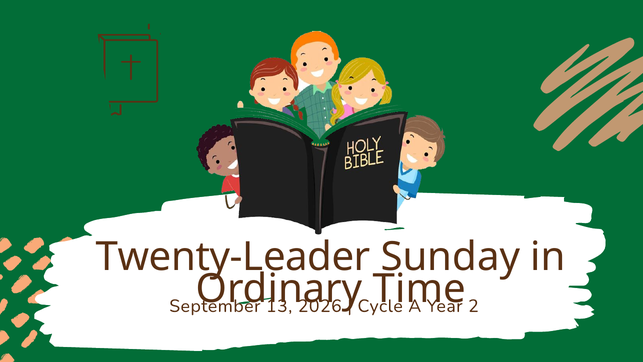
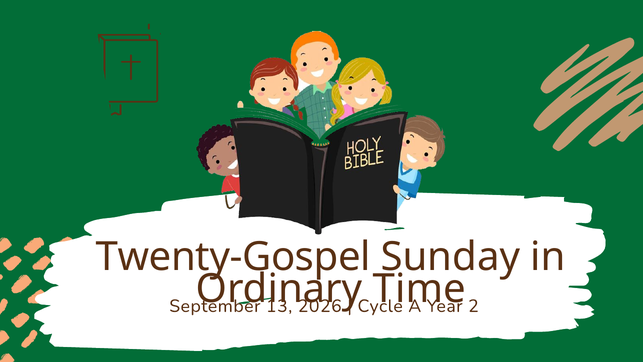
Twenty-Leader: Twenty-Leader -> Twenty-Gospel
